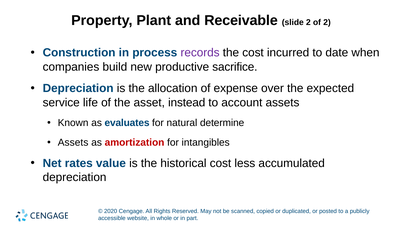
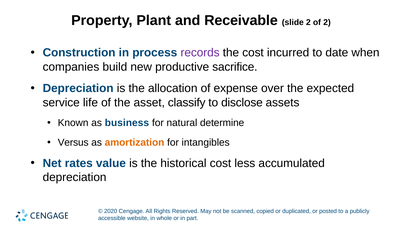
instead: instead -> classify
account: account -> disclose
evaluates: evaluates -> business
Assets at (73, 143): Assets -> Versus
amortization colour: red -> orange
